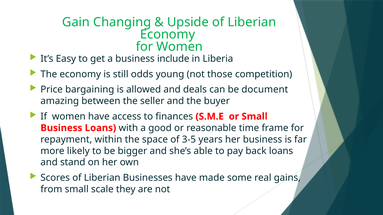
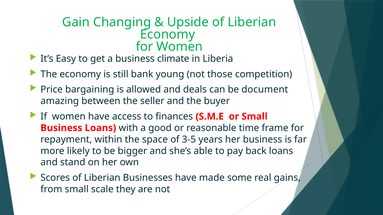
include: include -> climate
odds: odds -> bank
